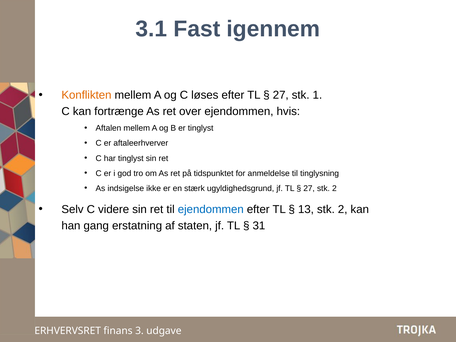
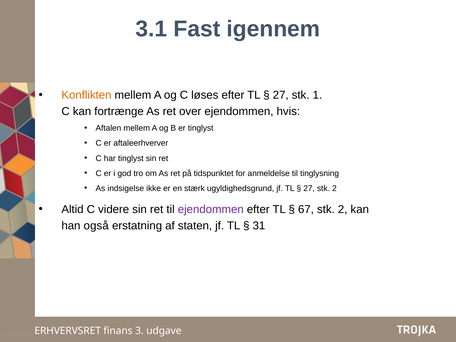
Selv: Selv -> Altid
ejendommen at (211, 209) colour: blue -> purple
13: 13 -> 67
gang: gang -> også
